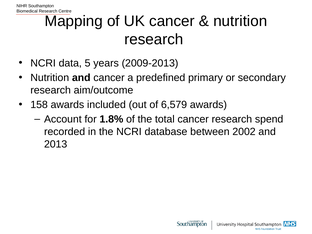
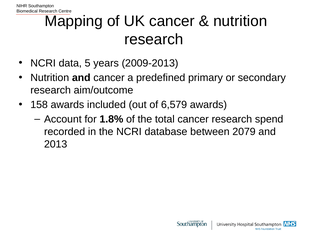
2002: 2002 -> 2079
